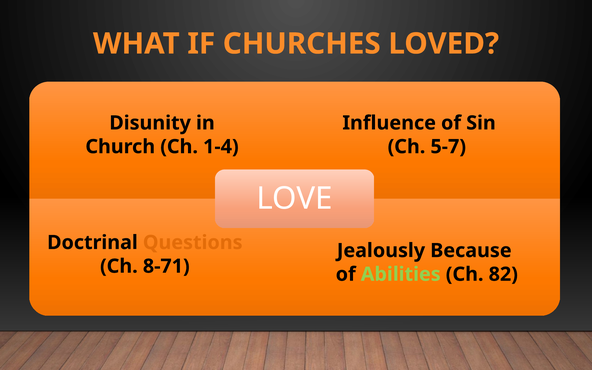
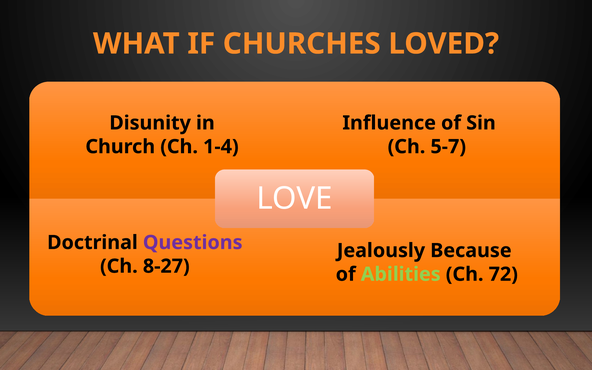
Questions colour: orange -> purple
8-71: 8-71 -> 8-27
82: 82 -> 72
